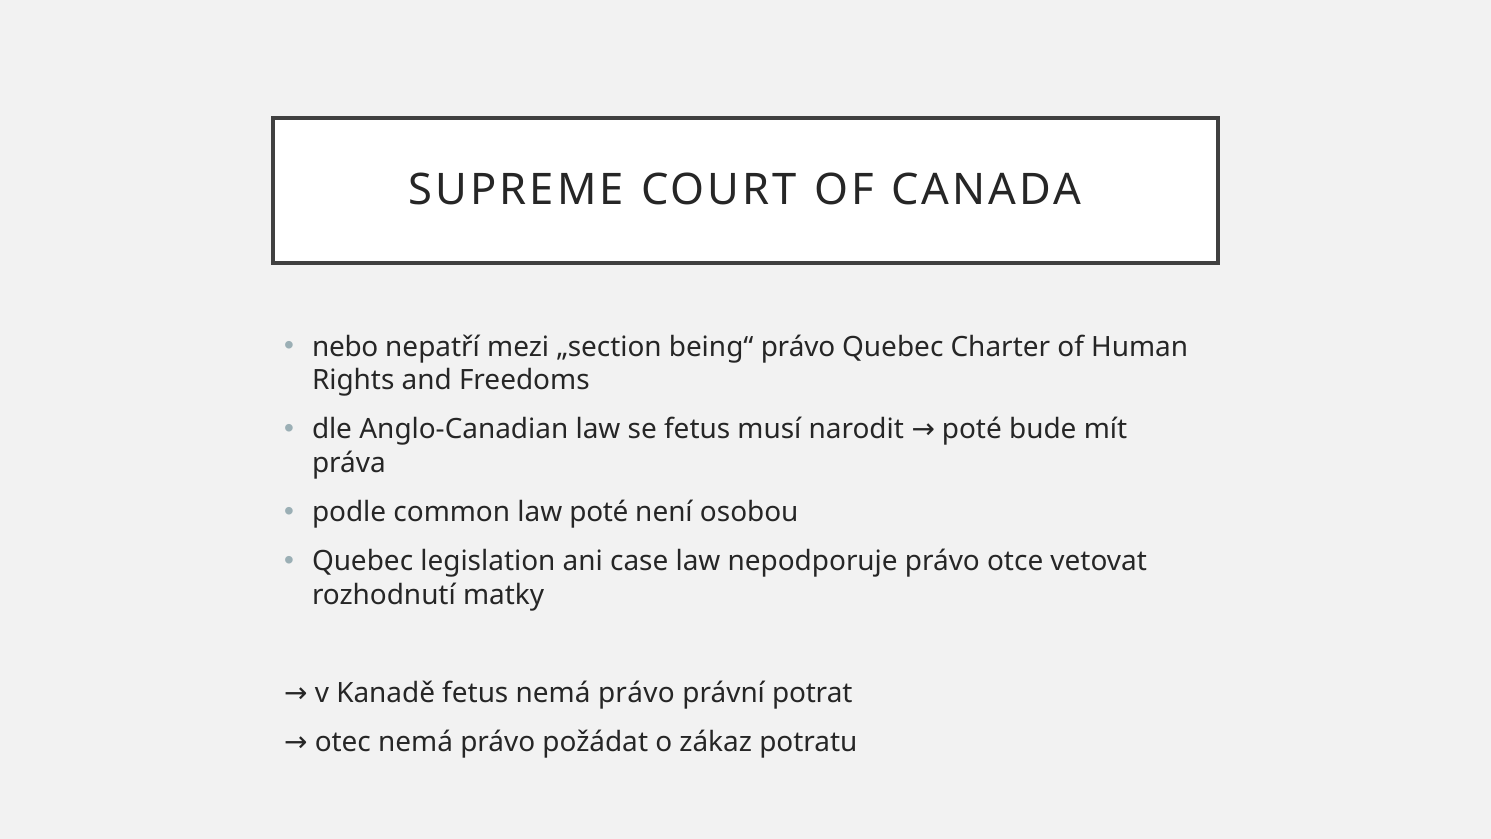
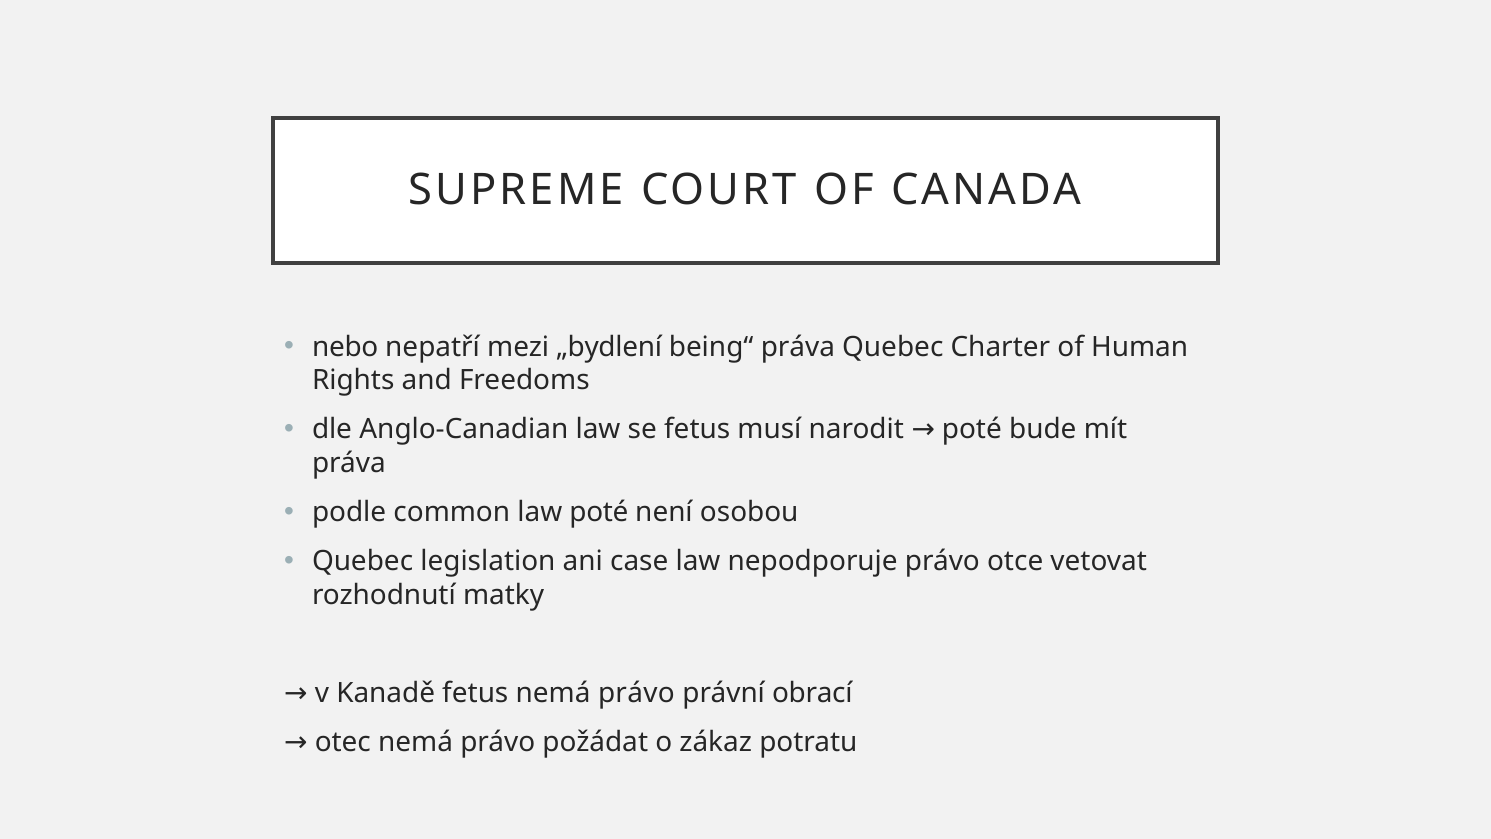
„section: „section -> „bydlení
being“ právo: právo -> práva
potrat: potrat -> obrací
